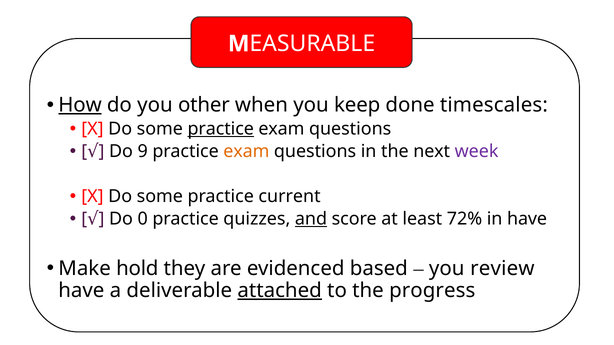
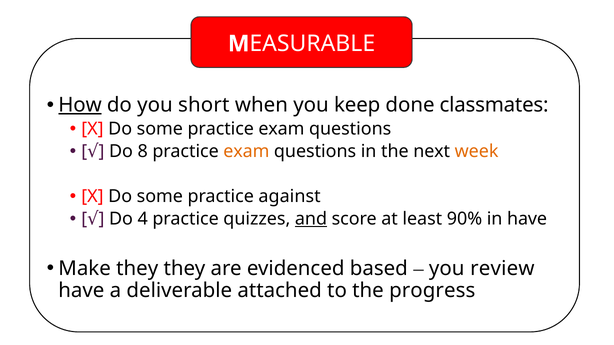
other: other -> short
timescales: timescales -> classmates
practice at (221, 129) underline: present -> none
9: 9 -> 8
week colour: purple -> orange
current: current -> against
0: 0 -> 4
72%: 72% -> 90%
Make hold: hold -> they
attached underline: present -> none
